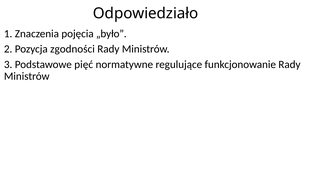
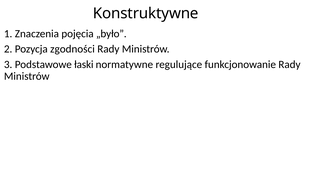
Odpowiedziało: Odpowiedziało -> Konstruktywne
pięć: pięć -> łaski
